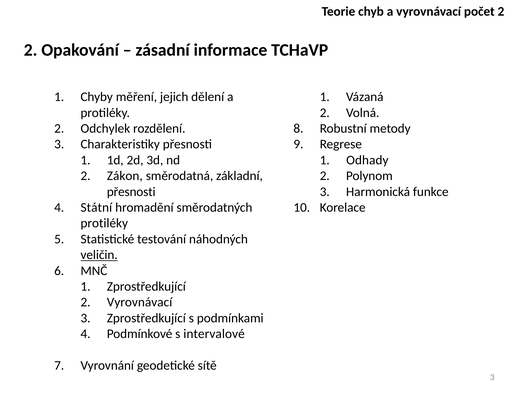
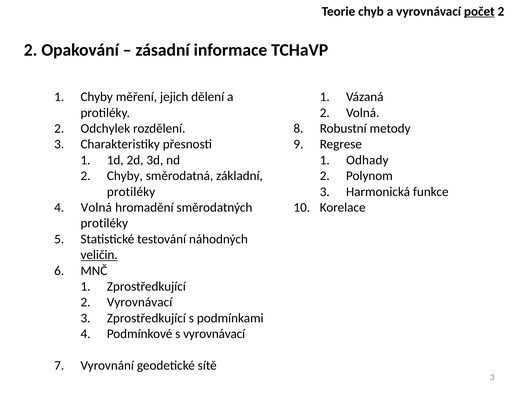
počet underline: none -> present
2 Zákon: Zákon -> Chyby
přesnosti at (131, 191): přesnosti -> protiléky
Státní at (96, 207): Státní -> Volná
s intervalové: intervalové -> vyrovnávací
